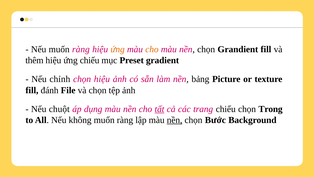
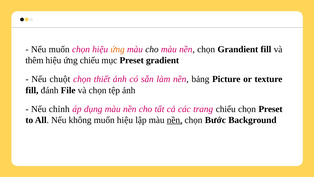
Nếu muốn ràng: ràng -> chọn
cho at (152, 49) colour: orange -> black
chỉnh: chỉnh -> chuột
chọn hiệu: hiệu -> thiết
chuột: chuột -> chỉnh
tất underline: present -> none
chọn Trong: Trong -> Preset
không muốn ràng: ràng -> hiệu
